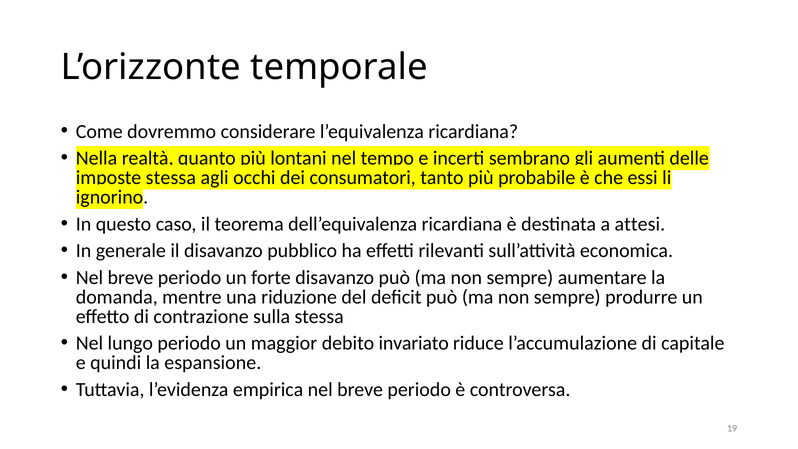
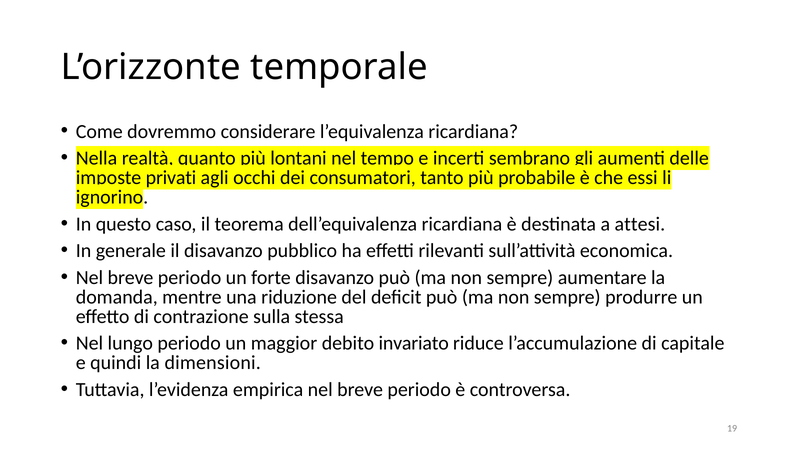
stessa at (171, 178): stessa -> privati
espansione: espansione -> dimensioni
